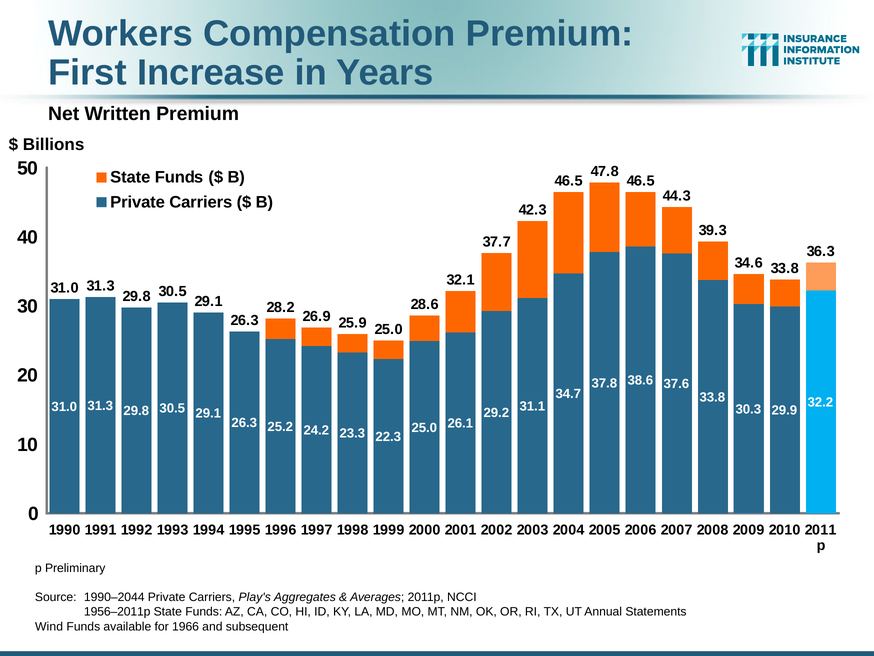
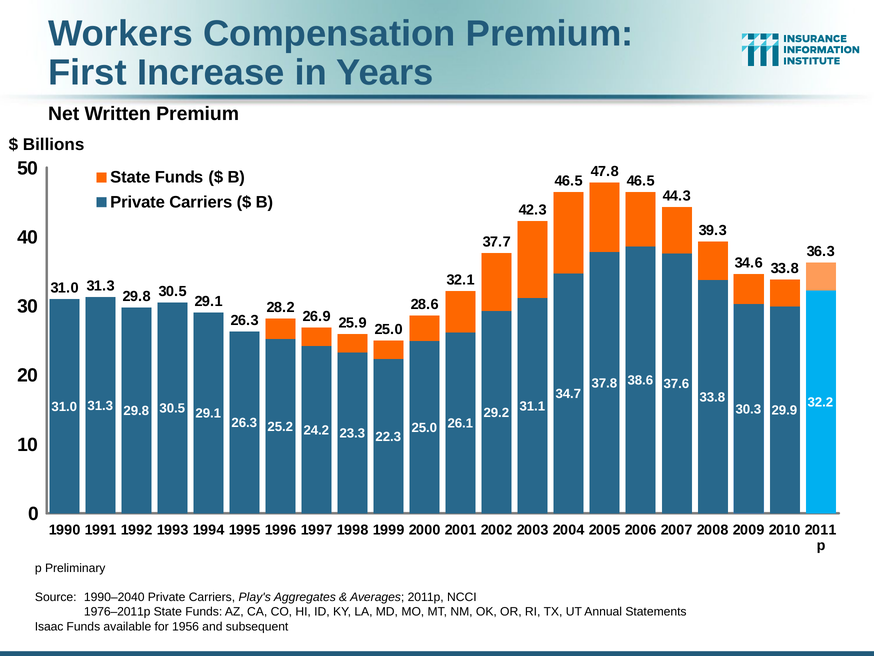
1990–2044: 1990–2044 -> 1990–2040
1956–2011p: 1956–2011p -> 1976–2011p
Wind: Wind -> Isaac
1966: 1966 -> 1956
